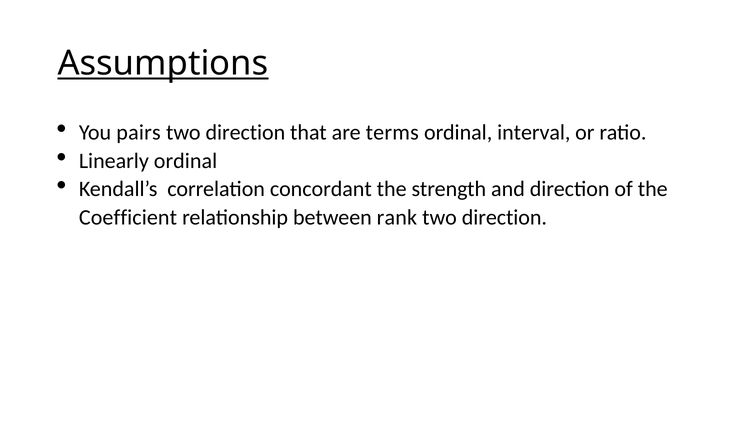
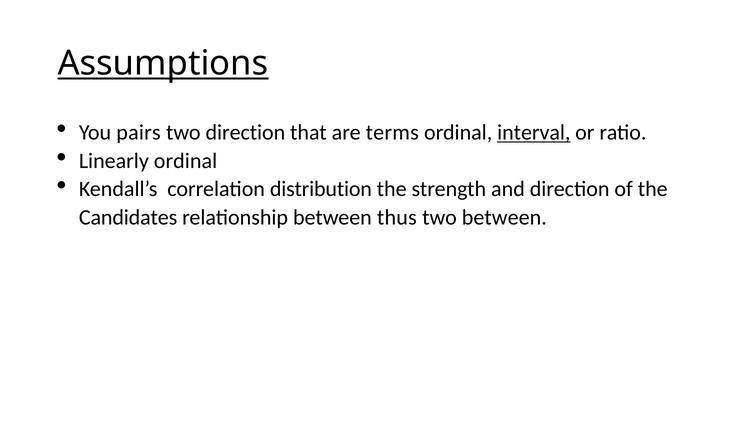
interval underline: none -> present
concordant: concordant -> distribution
Coefficient: Coefficient -> Candidates
rank: rank -> thus
direction at (504, 218): direction -> between
